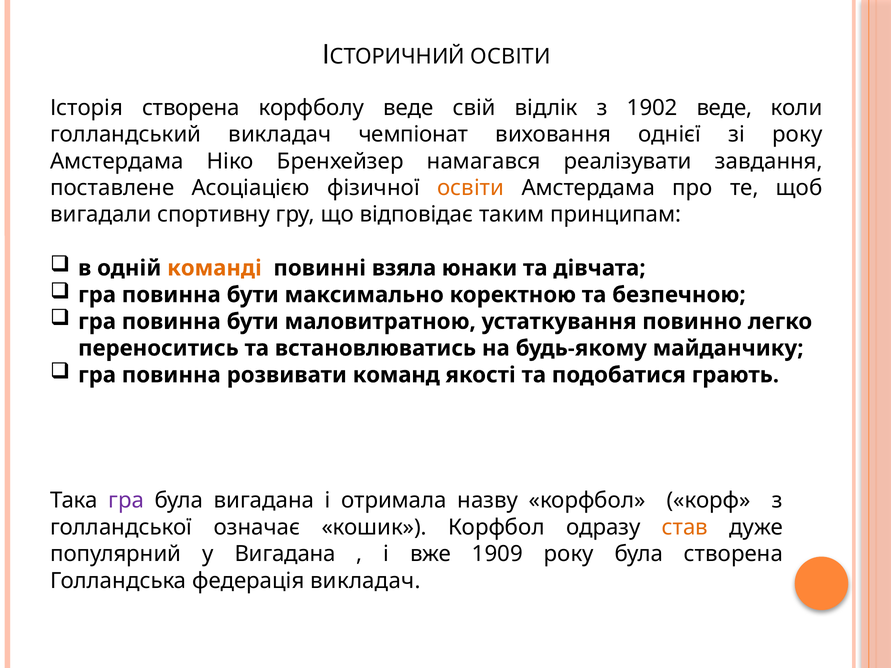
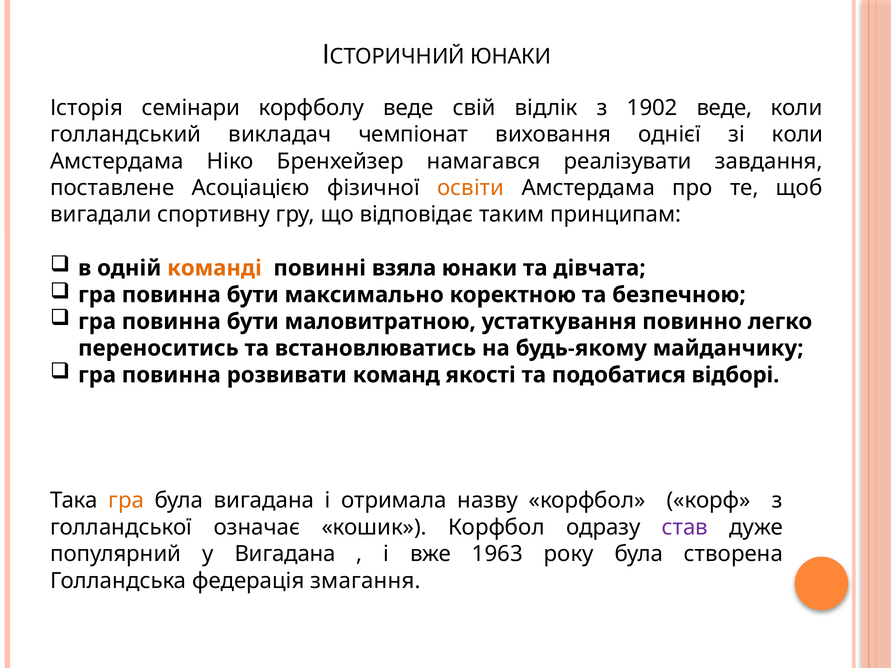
ОСВІТИ at (511, 57): ОСВІТИ -> ЮНАКИ
Історія створена: створена -> семінари
зі року: року -> коли
грають: грають -> відборі
гра at (126, 501) colour: purple -> orange
став colour: orange -> purple
1909: 1909 -> 1963
федерація викладач: викладач -> змагання
